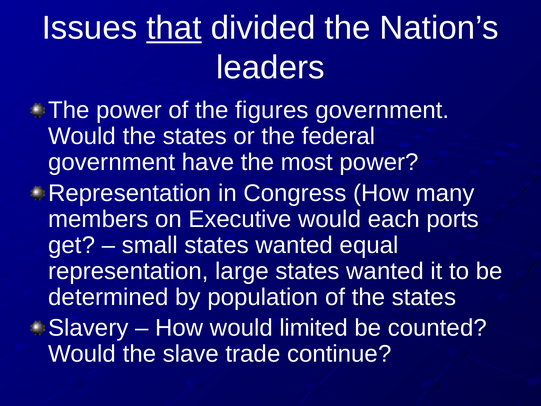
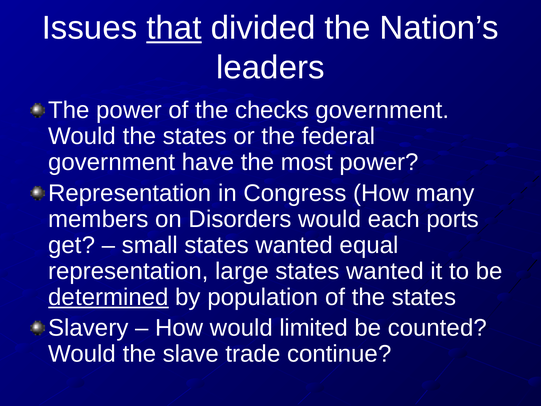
figures: figures -> checks
Executive: Executive -> Disorders
determined underline: none -> present
